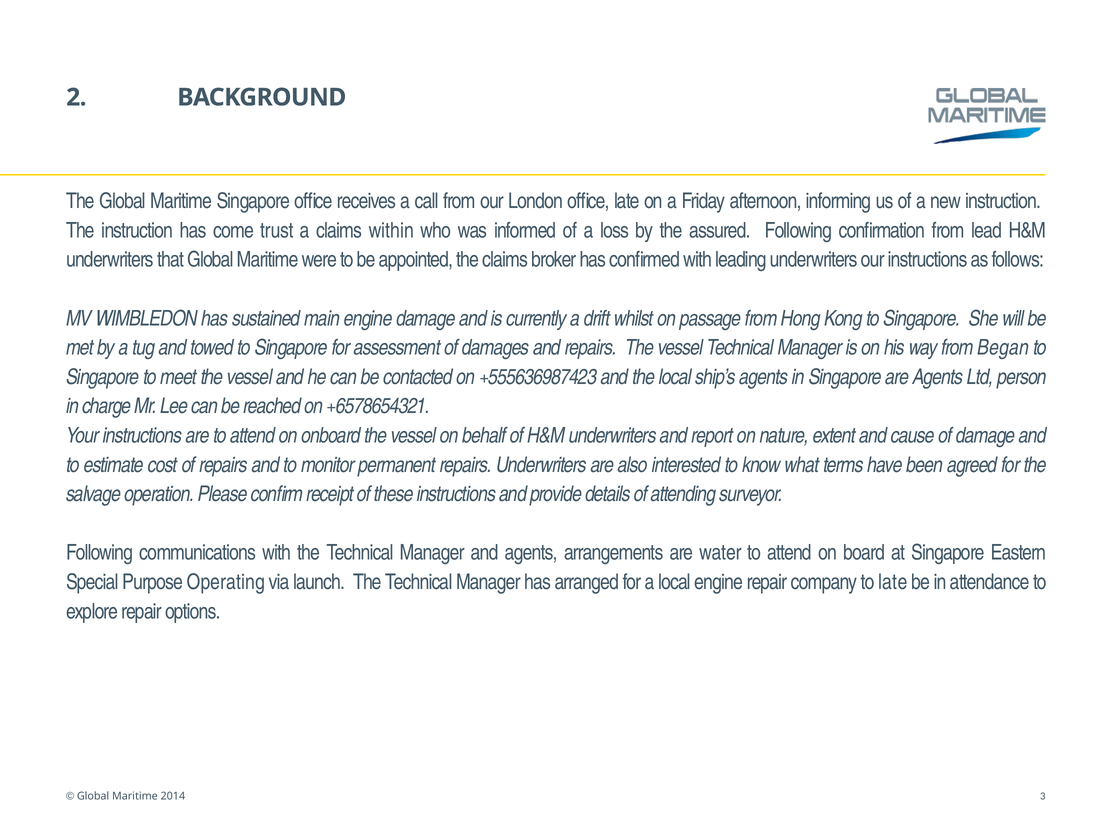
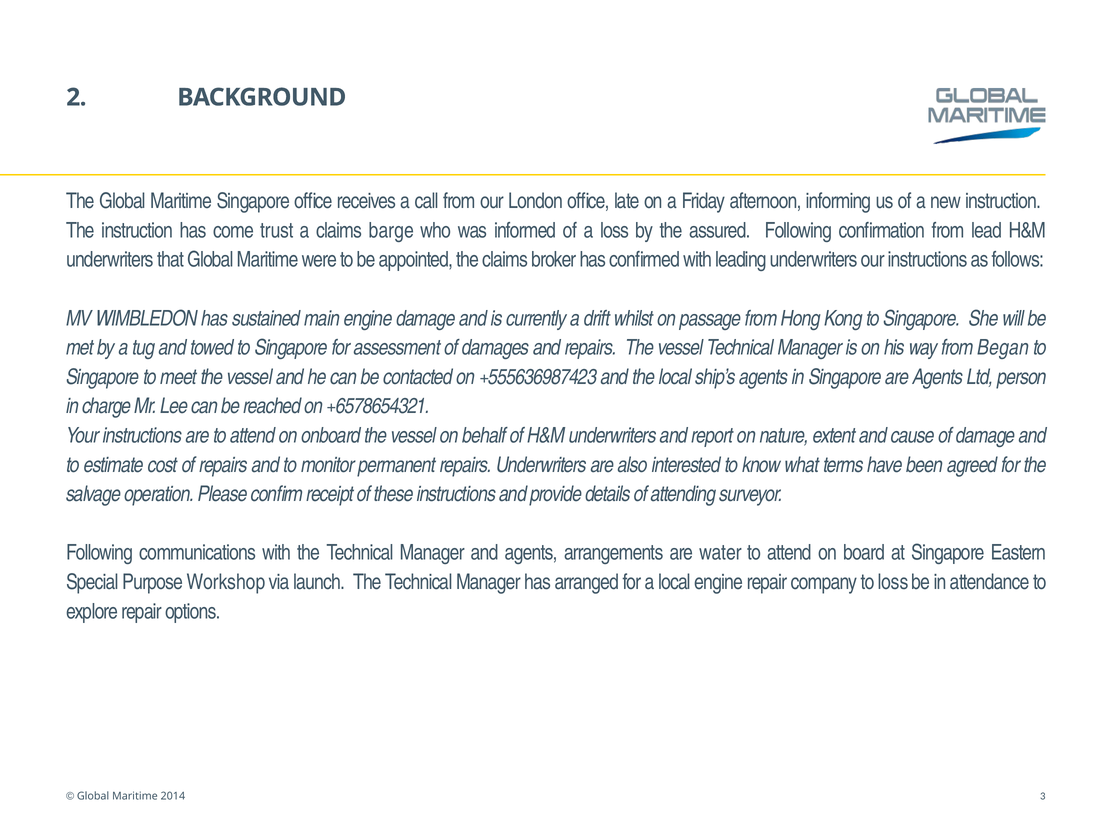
within: within -> barge
Operating: Operating -> Workshop
to late: late -> loss
